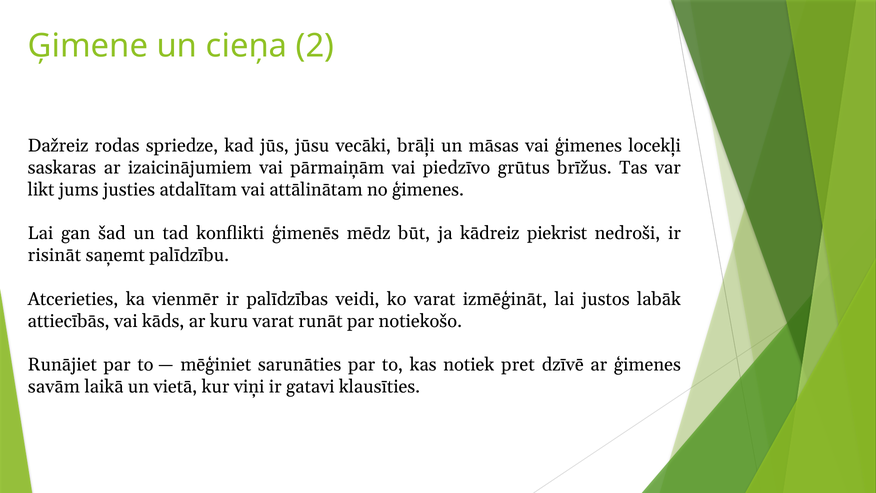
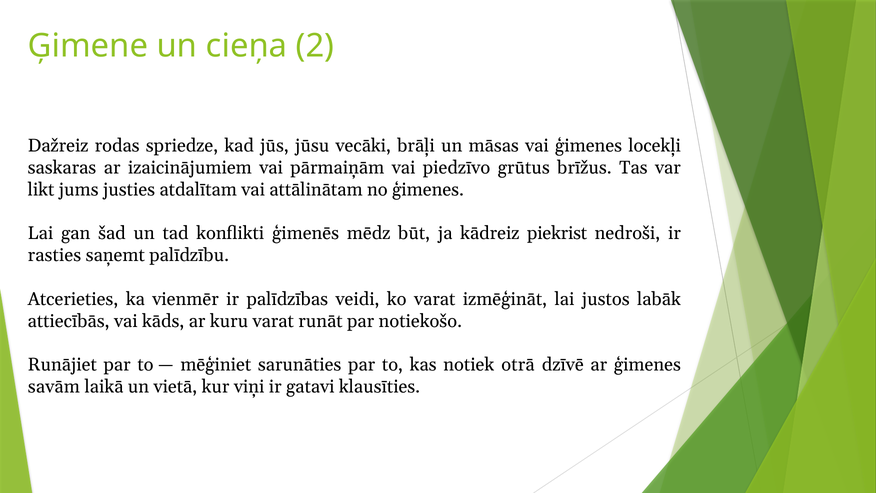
risināt: risināt -> rasties
pret: pret -> otrā
